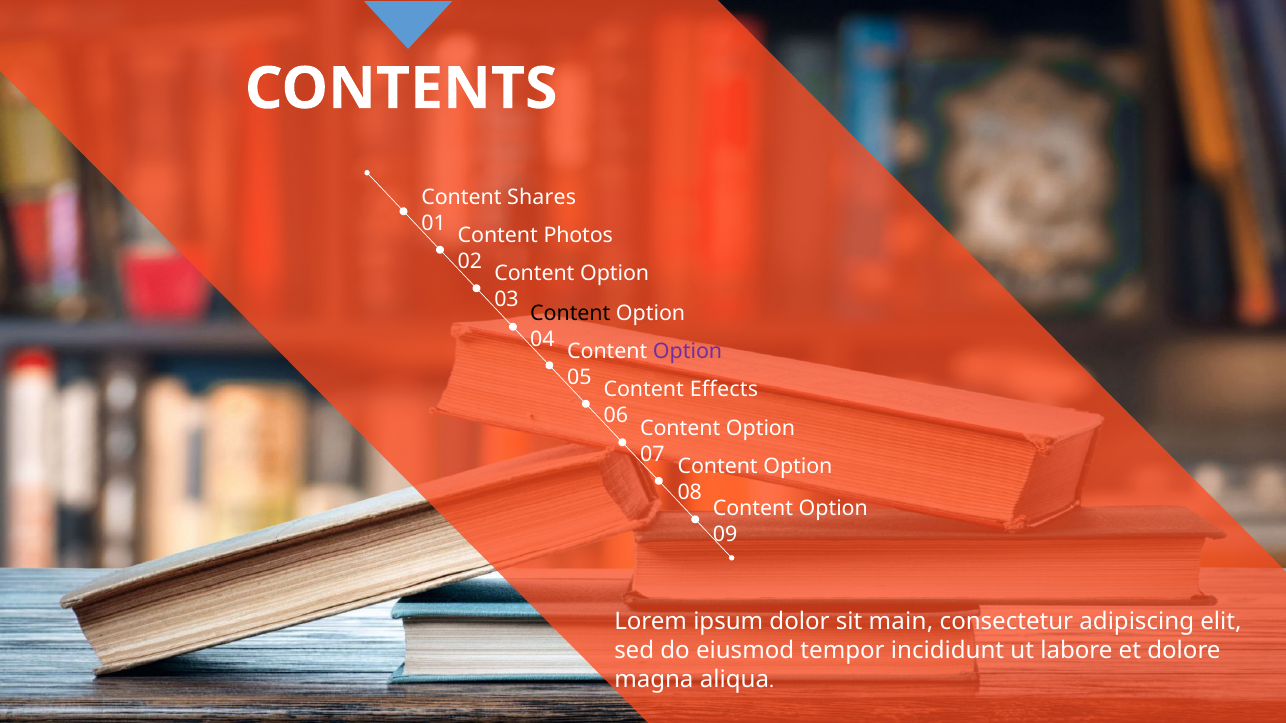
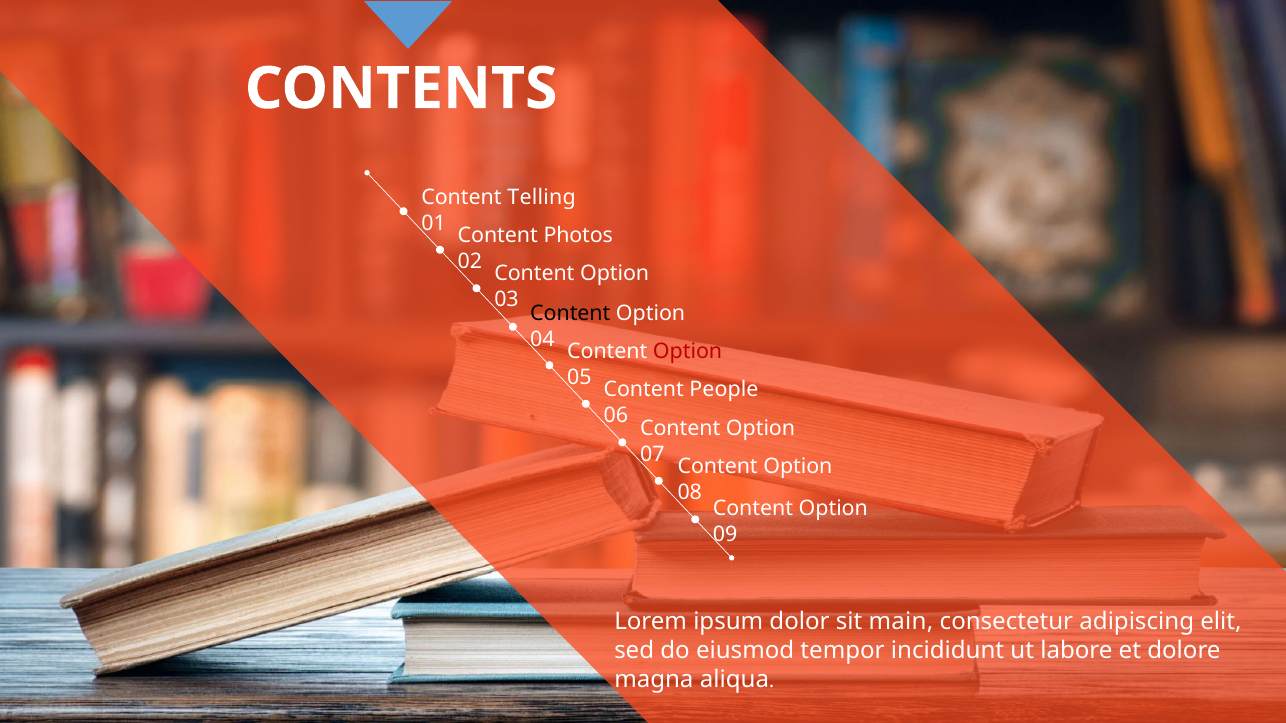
Shares: Shares -> Telling
Option at (688, 352) colour: purple -> red
Effects: Effects -> People
